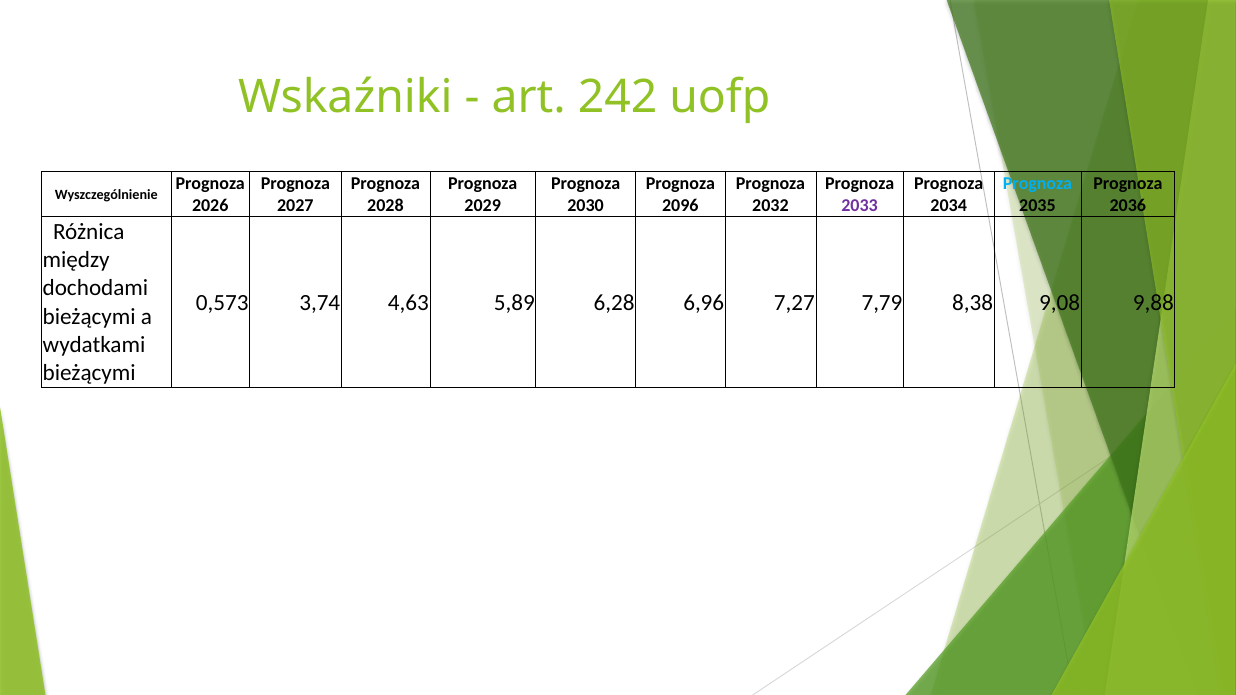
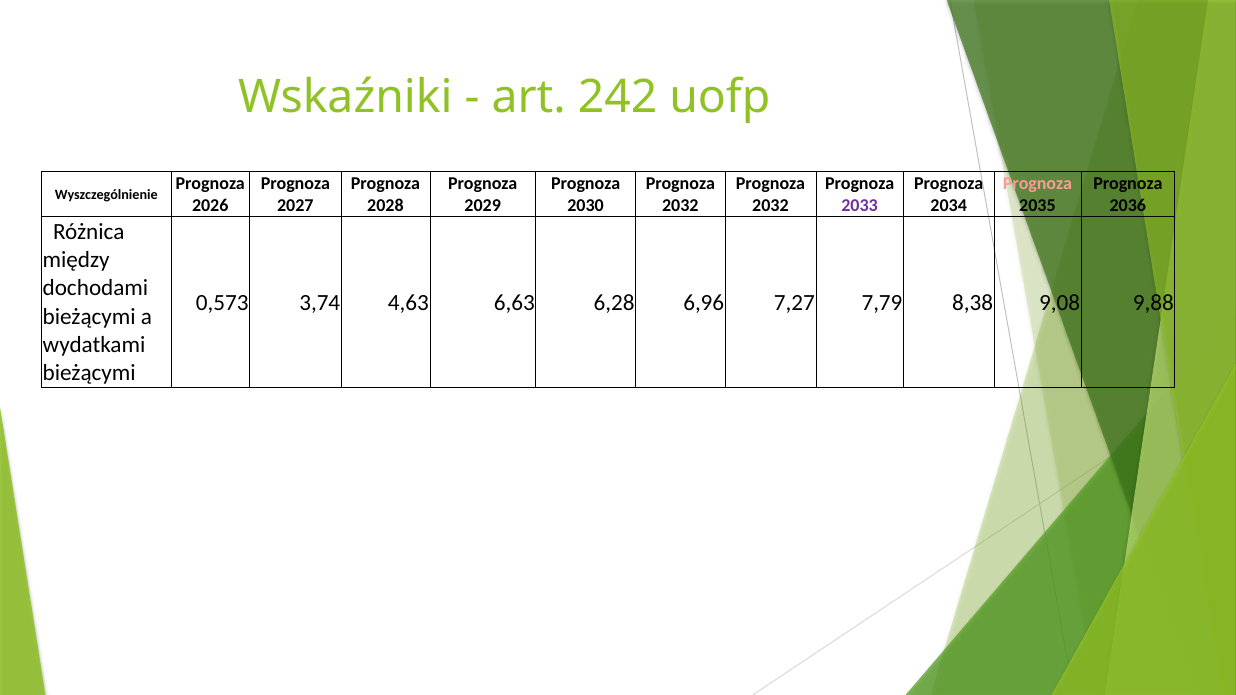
Prognoza at (1038, 184) colour: light blue -> pink
2096 at (680, 206): 2096 -> 2032
5,89: 5,89 -> 6,63
